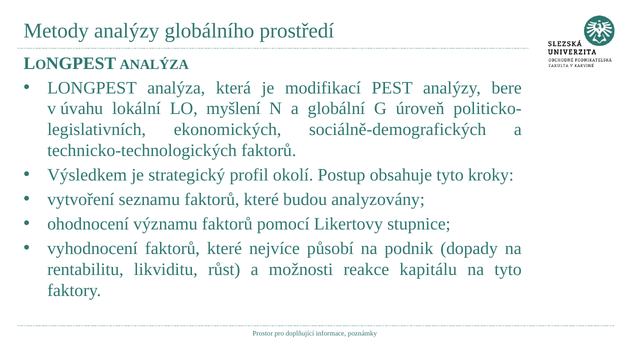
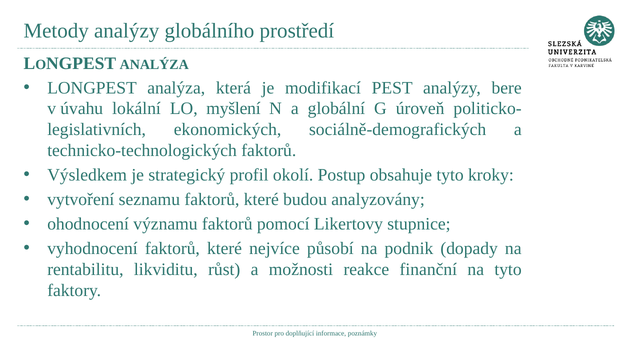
kapitálu: kapitálu -> finanční
